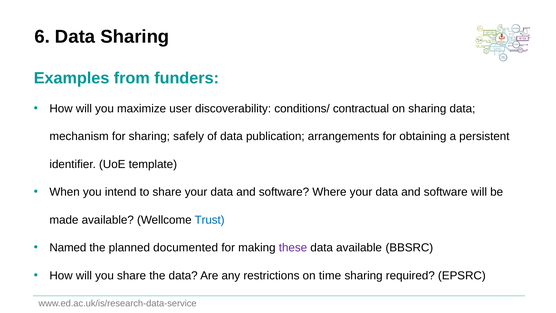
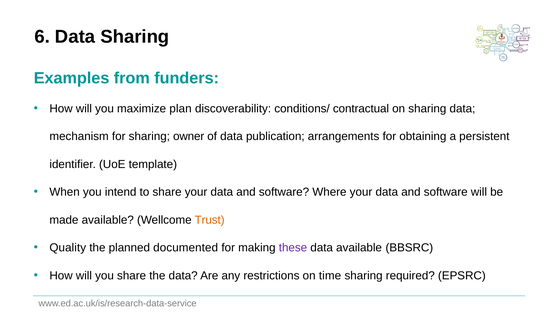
user: user -> plan
safely: safely -> owner
Trust colour: blue -> orange
Named: Named -> Quality
